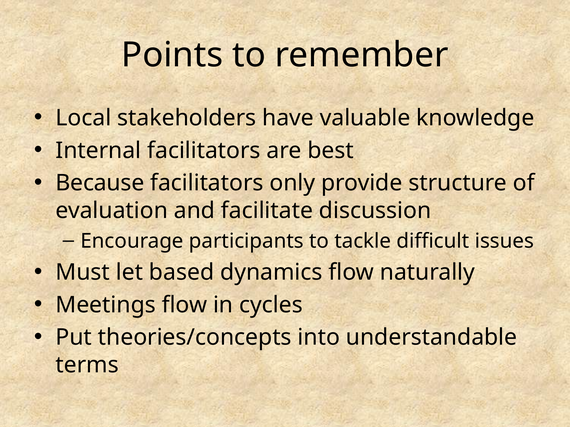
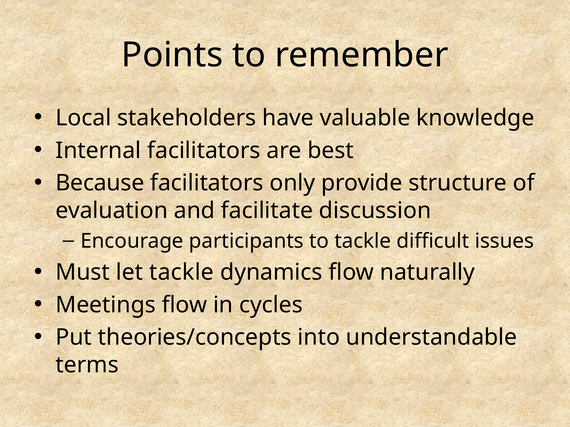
let based: based -> tackle
